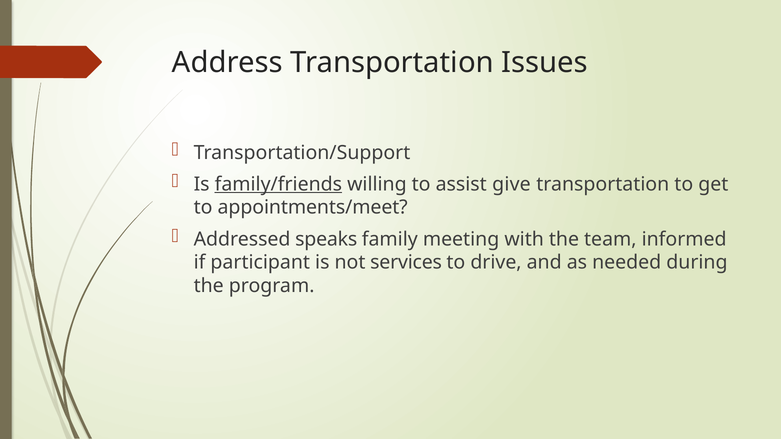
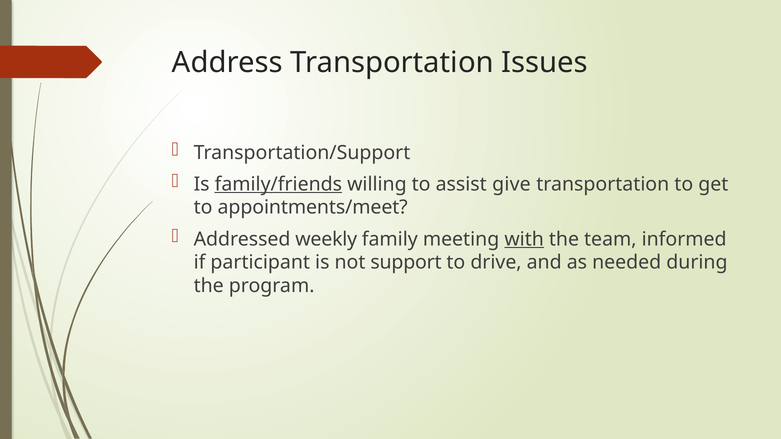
speaks: speaks -> weekly
with underline: none -> present
services: services -> support
